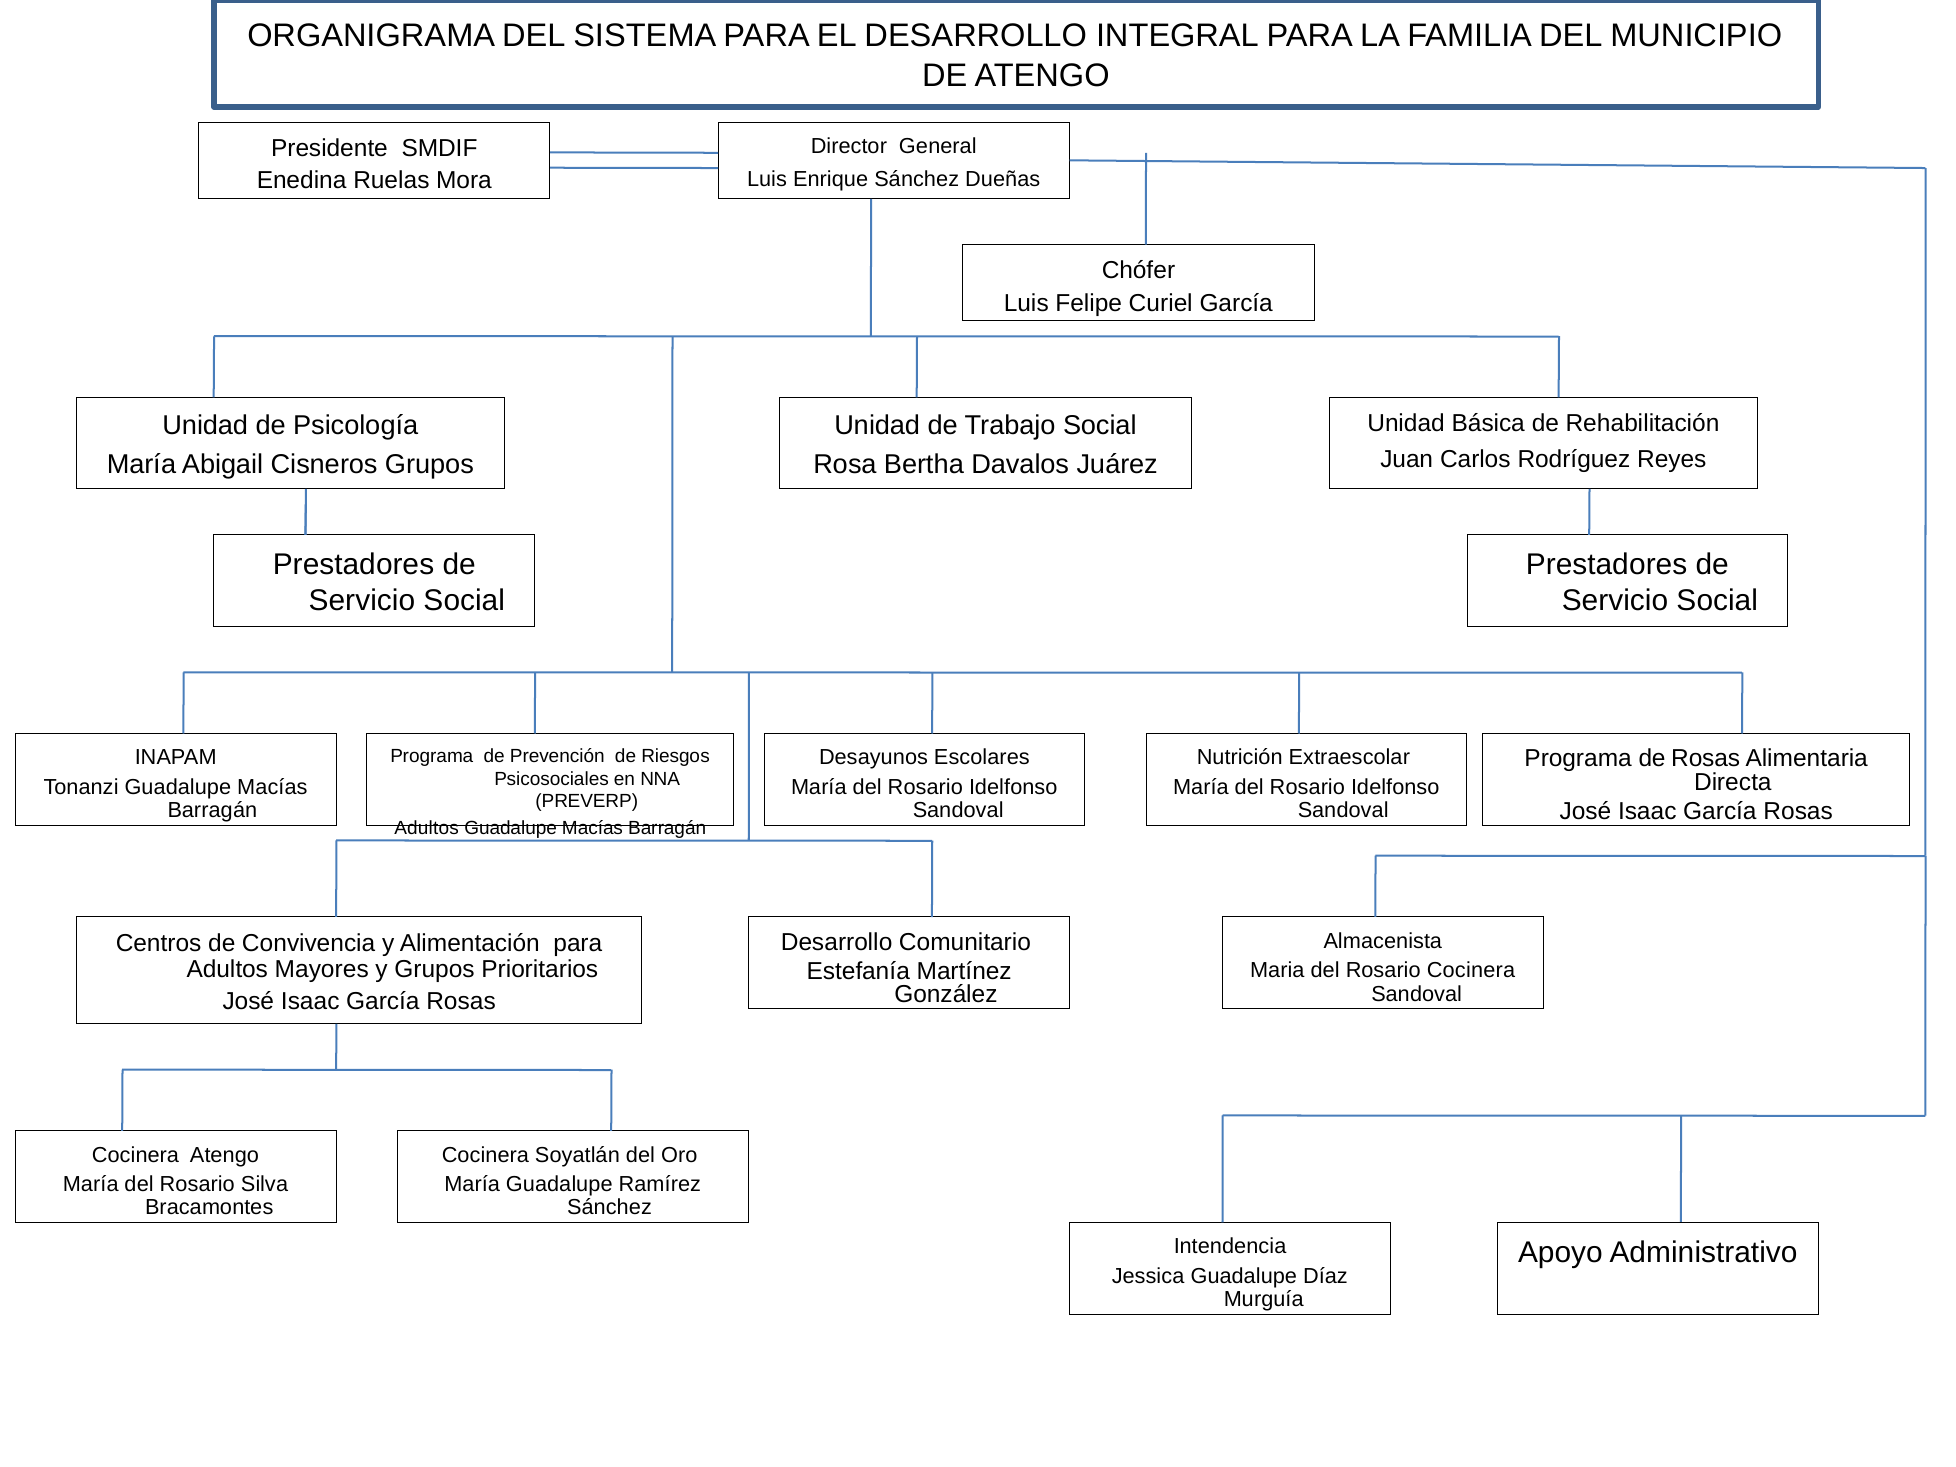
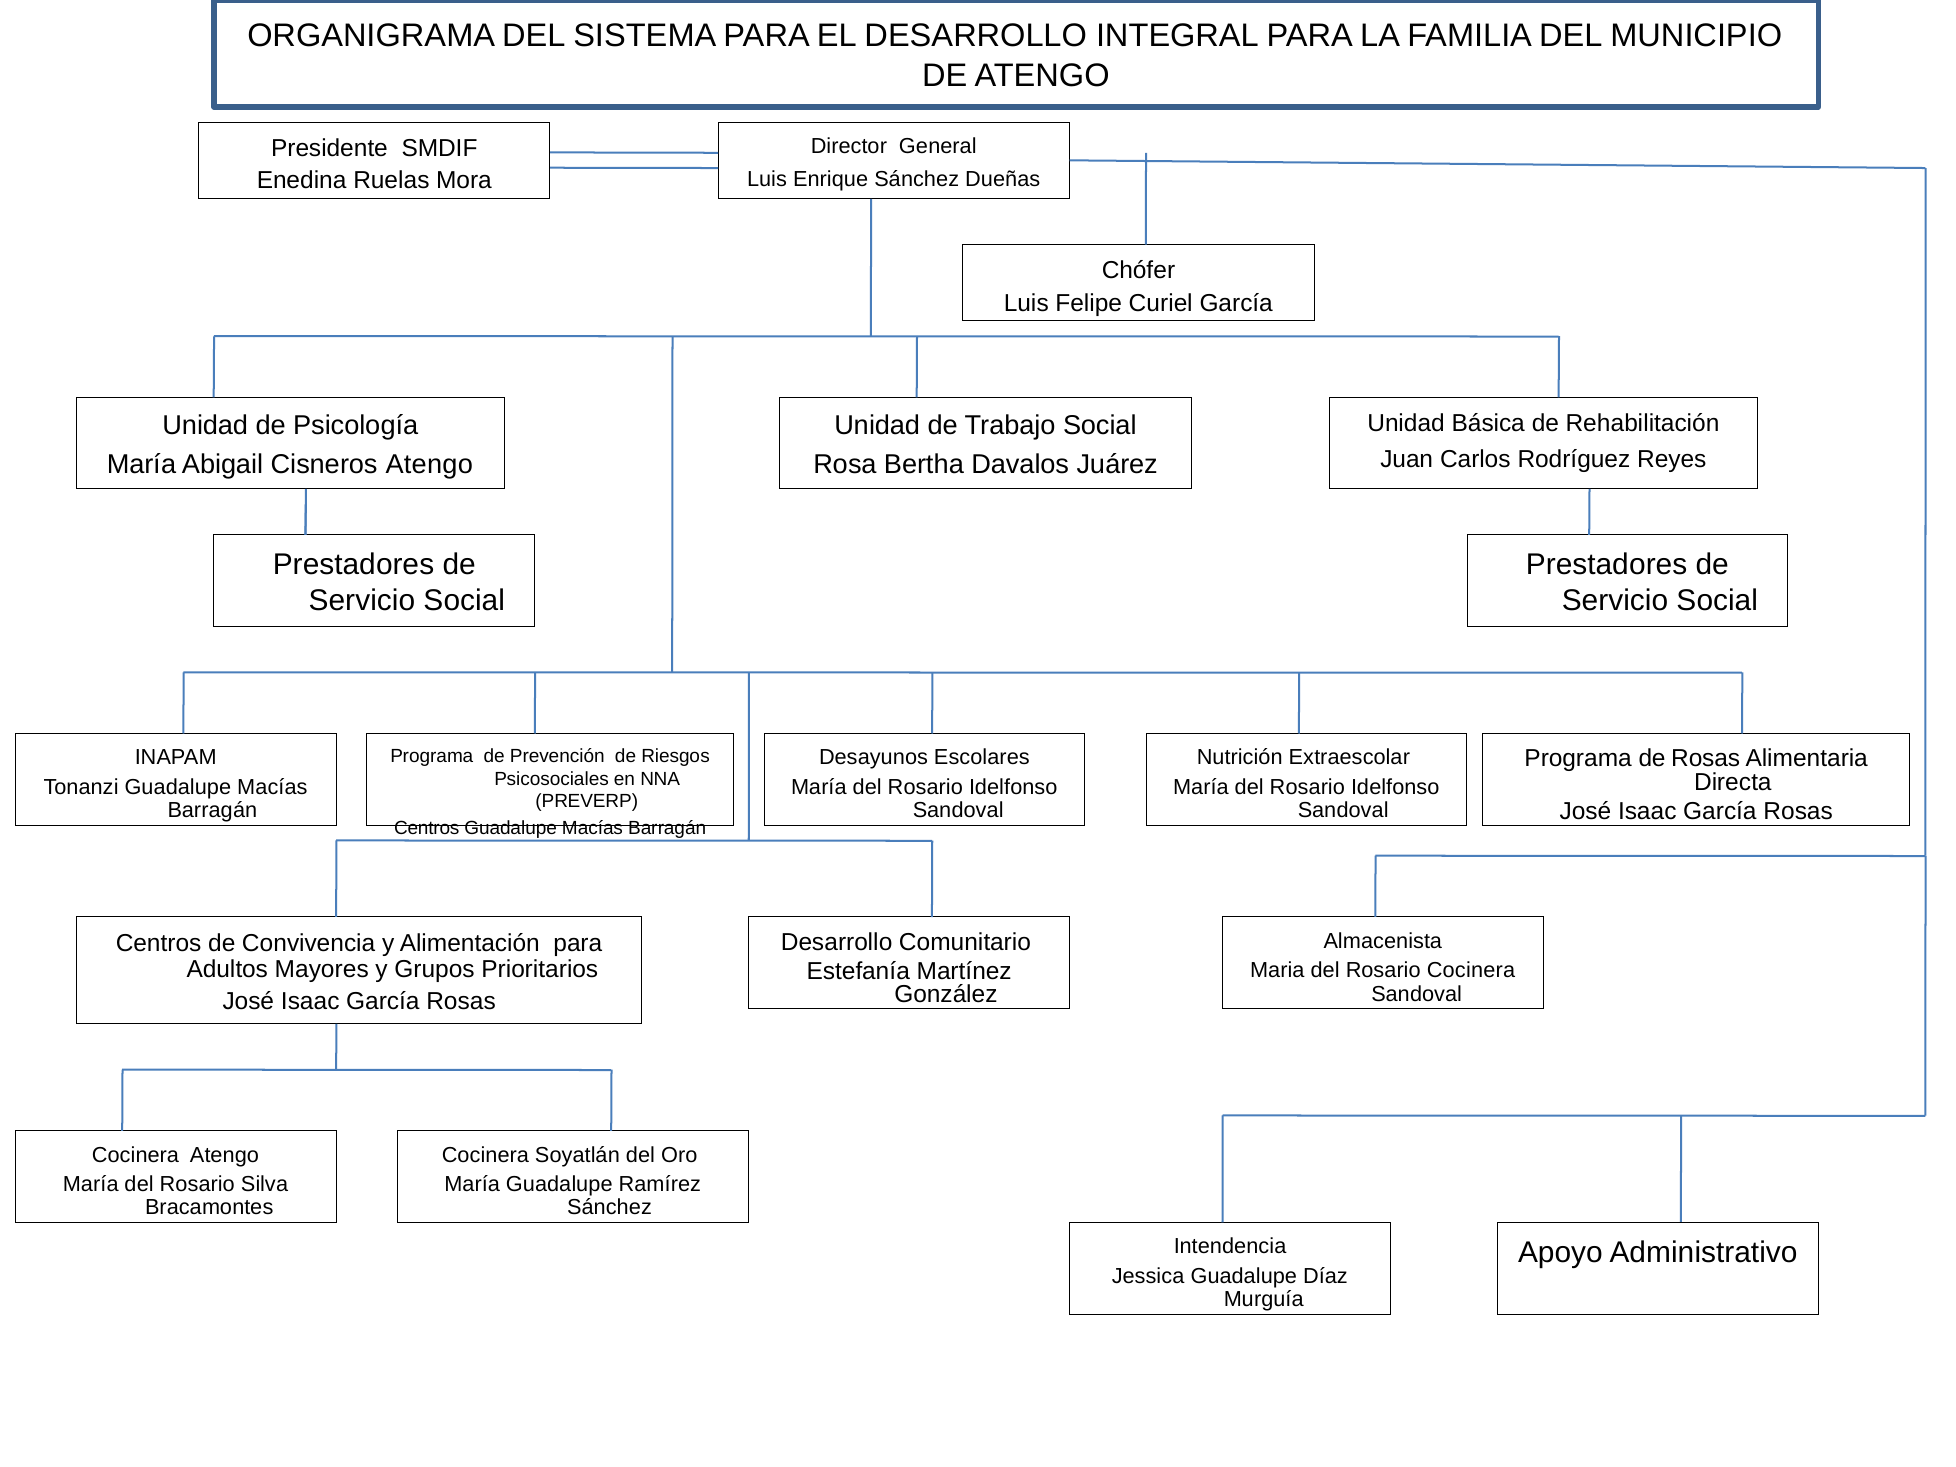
Cisneros Grupos: Grupos -> Atengo
Adultos at (427, 828): Adultos -> Centros
